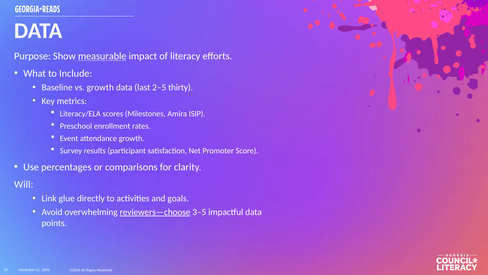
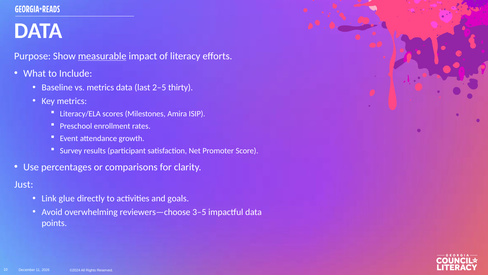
vs growth: growth -> metrics
Will: Will -> Just
reviewers—choose underline: present -> none
